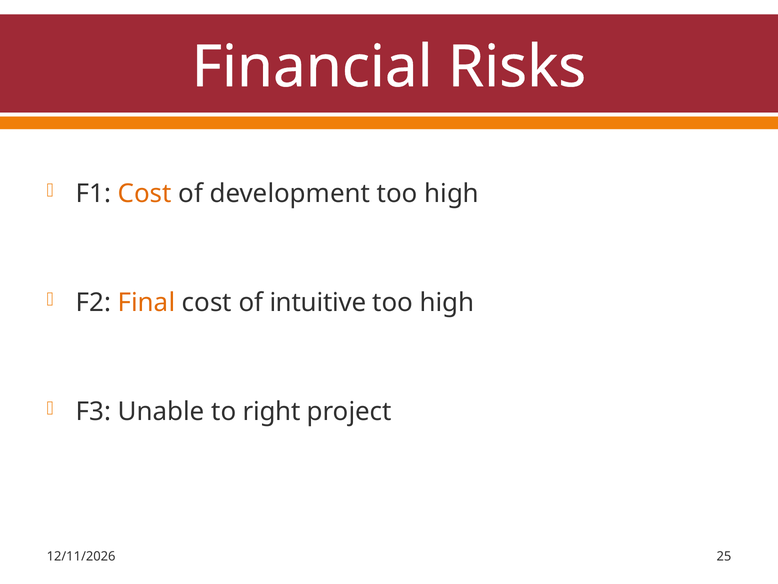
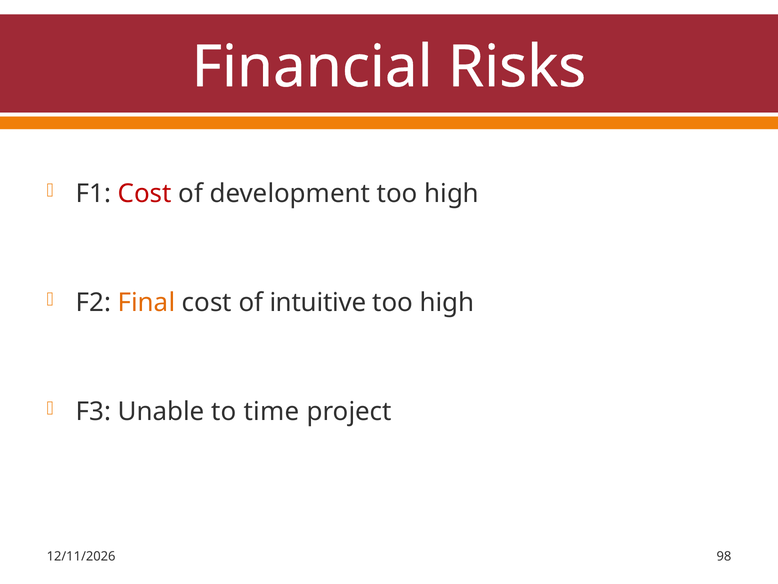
Cost at (145, 194) colour: orange -> red
right: right -> time
25: 25 -> 98
